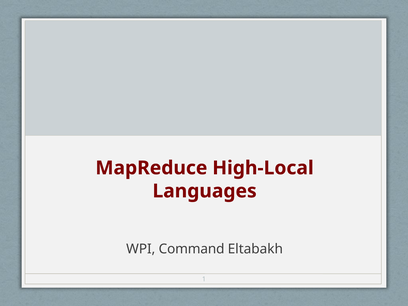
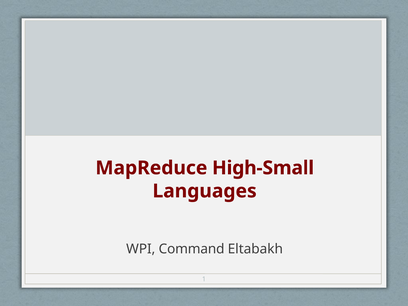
High-Local: High-Local -> High-Small
